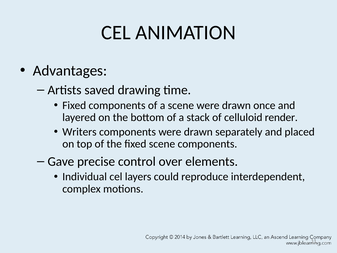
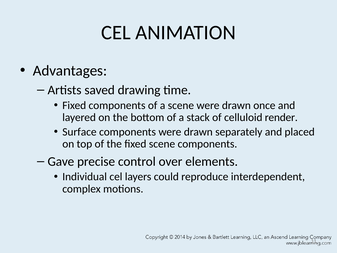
Writers: Writers -> Surface
